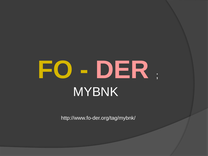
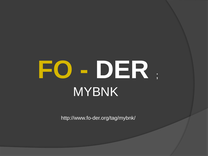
DER colour: pink -> white
